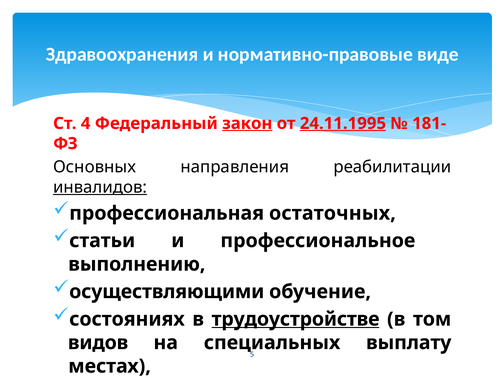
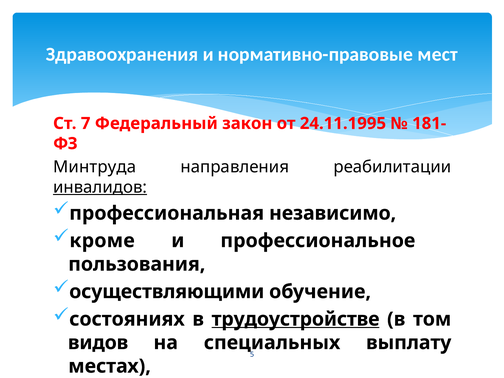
виде: виде -> мест
4: 4 -> 7
закон underline: present -> none
24.11.1995 underline: present -> none
Основных: Основных -> Минтруда
остаточных: остаточных -> независимо
статьи: статьи -> кроме
выполнению: выполнению -> пользования
